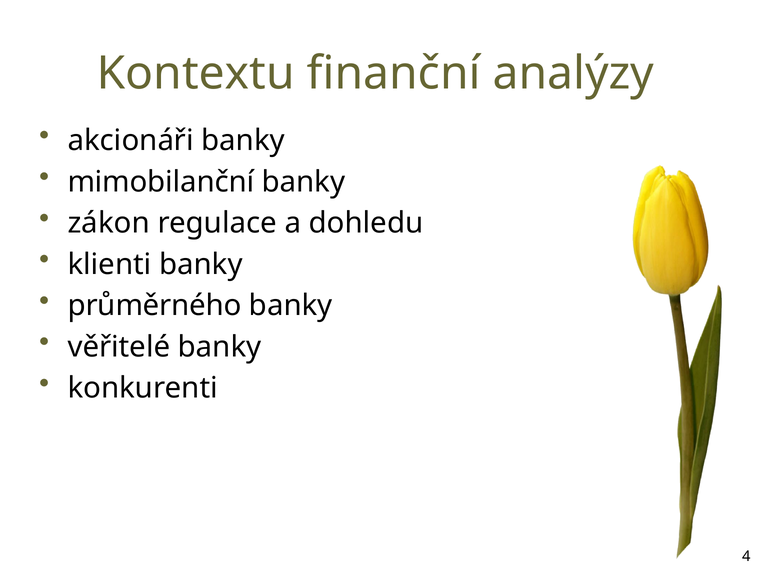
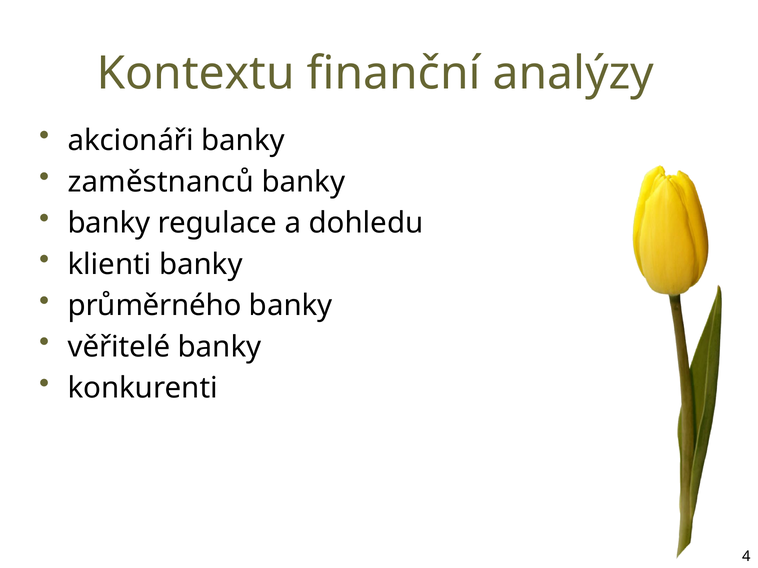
mimobilanční: mimobilanční -> zaměstnanců
zákon at (109, 223): zákon -> banky
